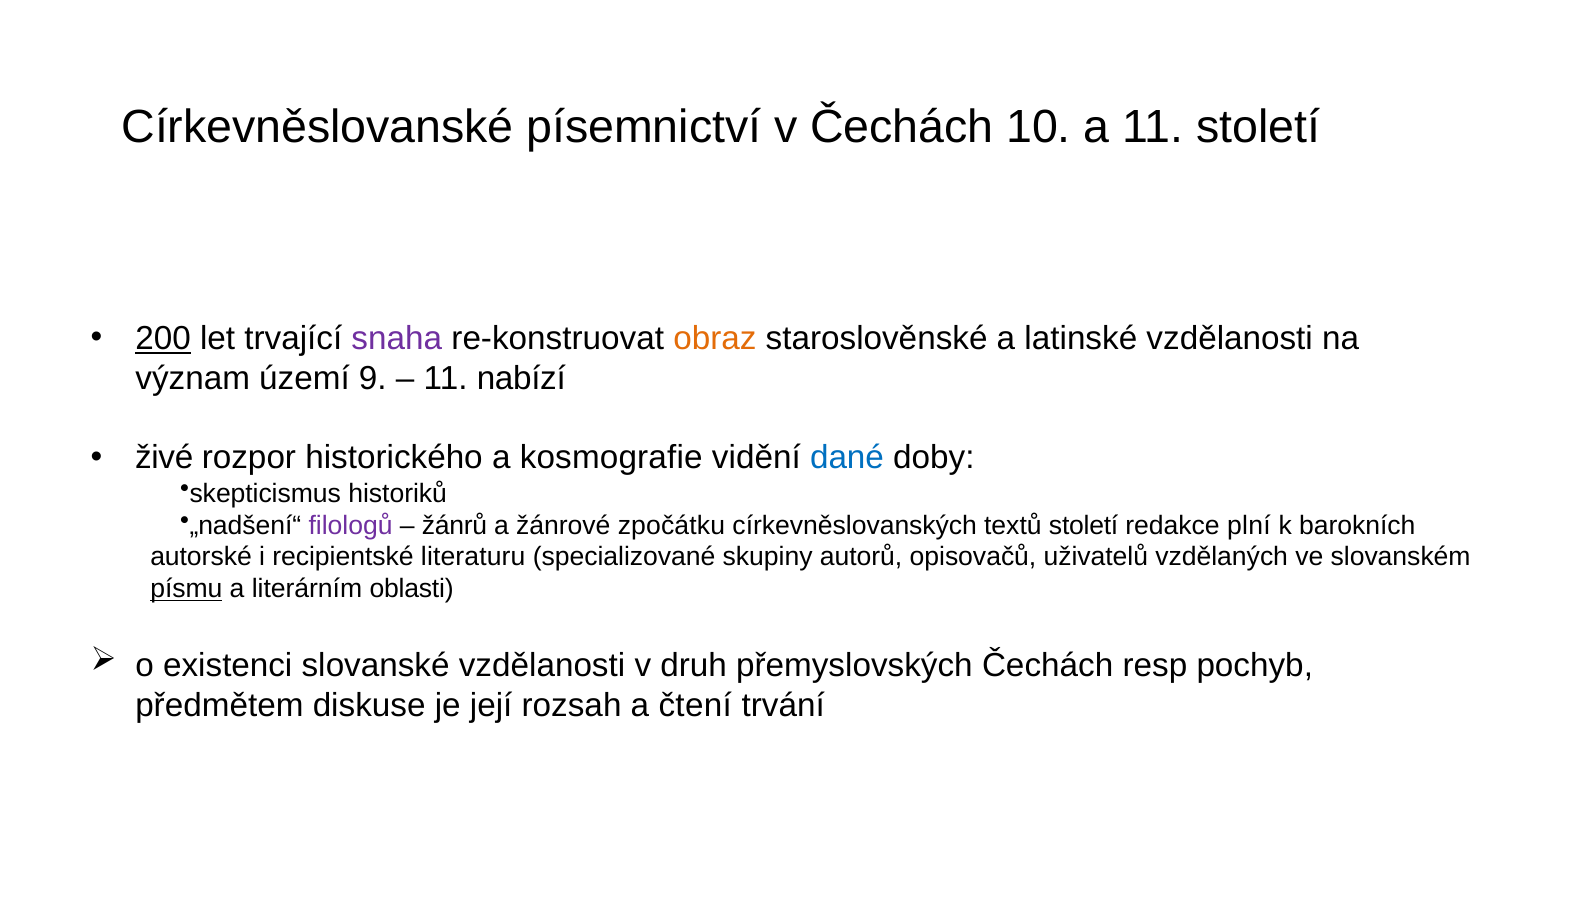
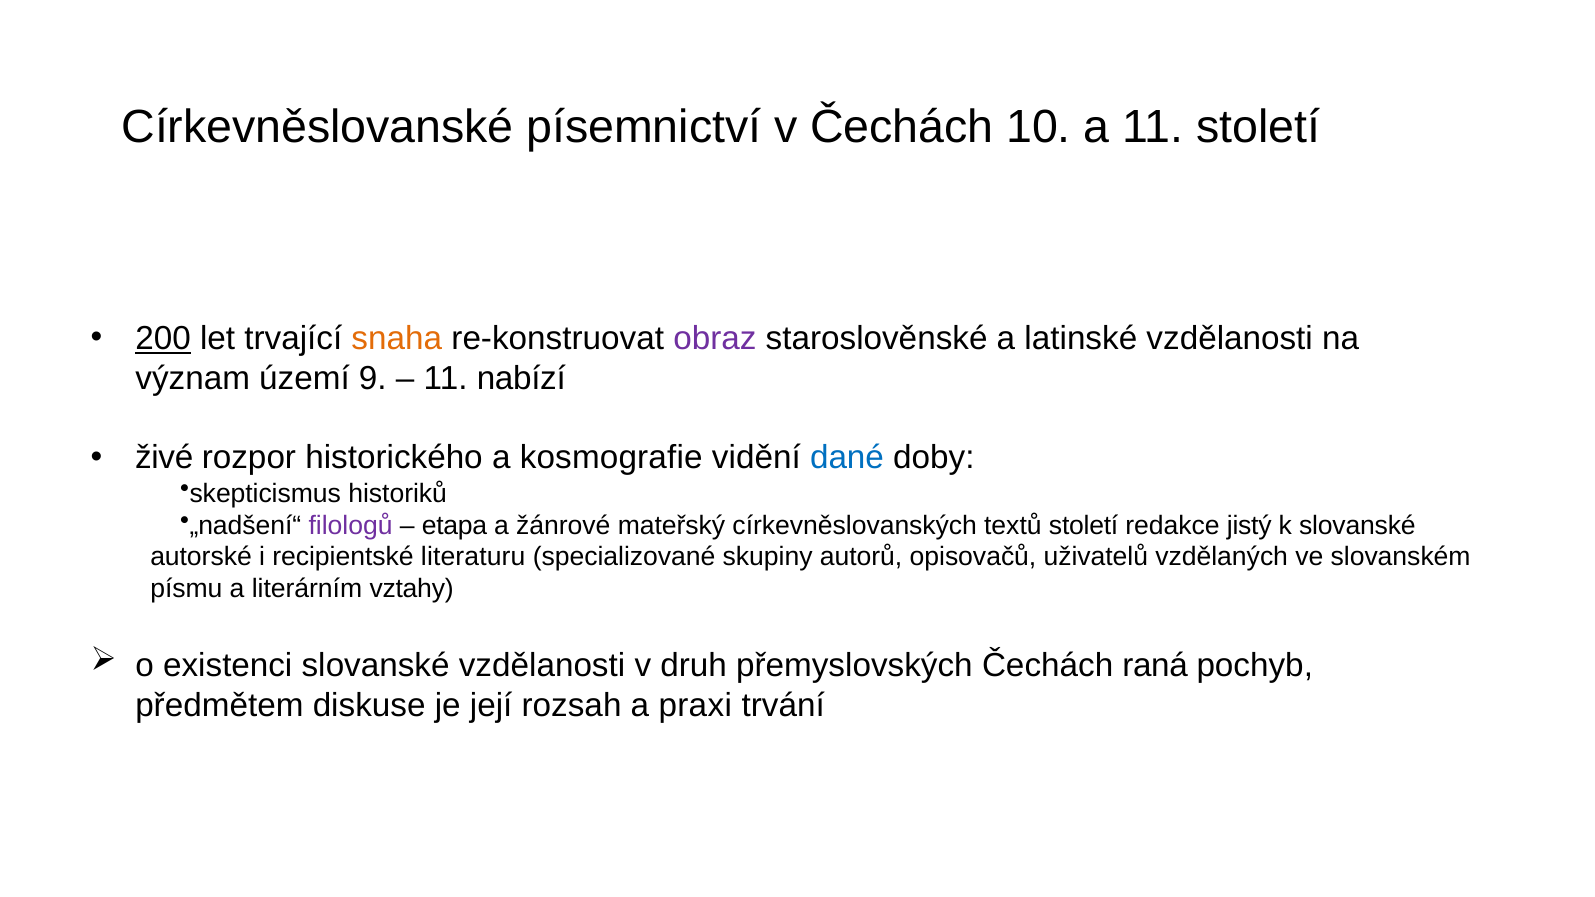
snaha colour: purple -> orange
obraz colour: orange -> purple
žánrů: žánrů -> etapa
zpočátku: zpočátku -> mateřský
plní: plní -> jistý
k barokních: barokních -> slovanské
písmu underline: present -> none
oblasti: oblasti -> vztahy
resp: resp -> raná
čtení: čtení -> praxi
